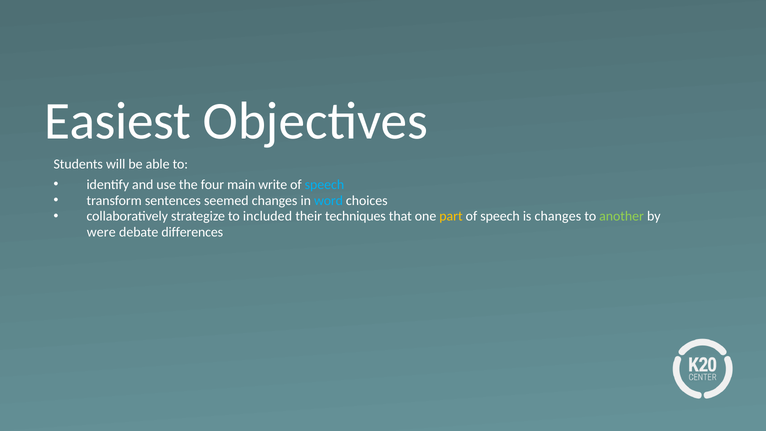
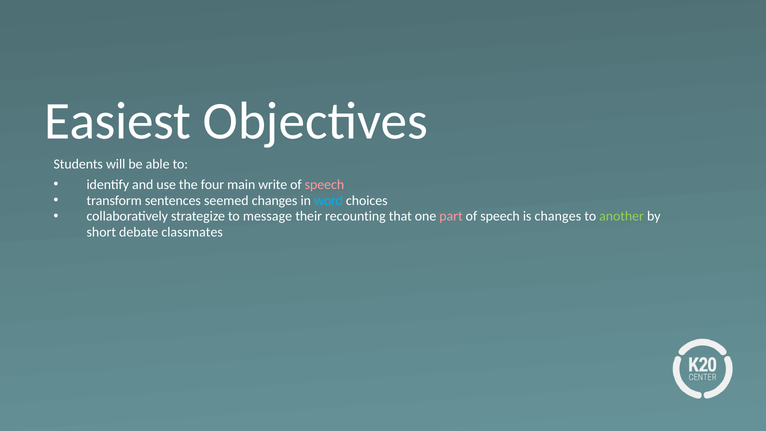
speech at (324, 184) colour: light blue -> pink
included: included -> message
techniques: techniques -> recounting
part colour: yellow -> pink
were: were -> short
differences: differences -> classmates
